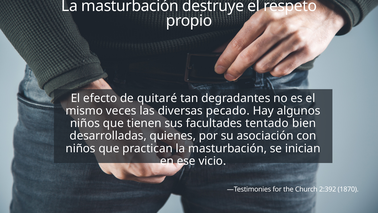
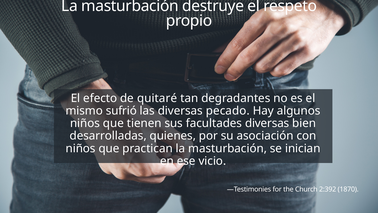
veces: veces -> sufrió
facultades tentado: tentado -> diversas
